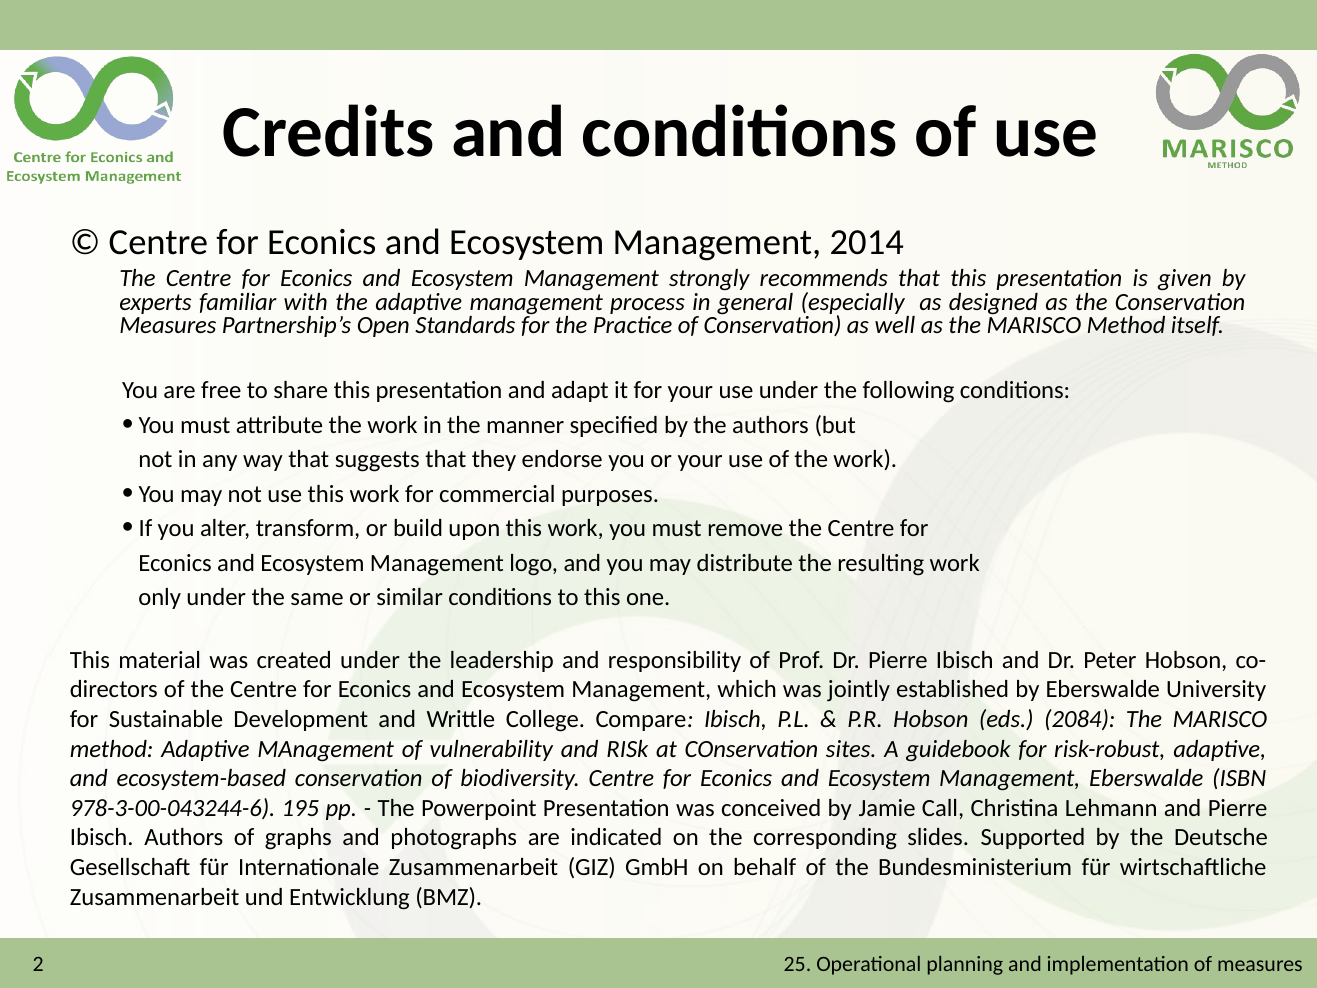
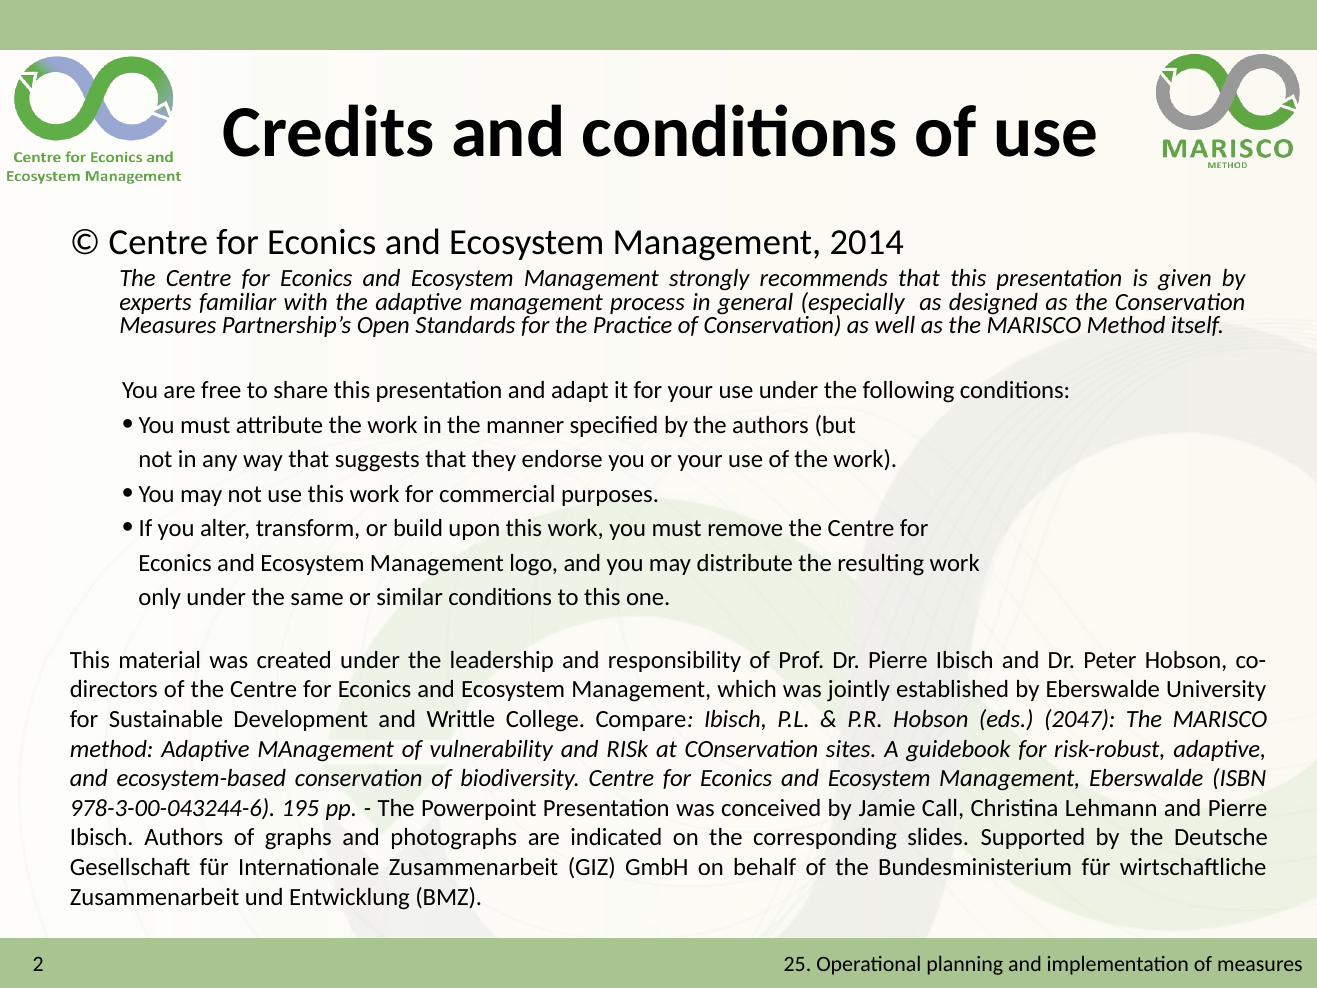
2084: 2084 -> 2047
